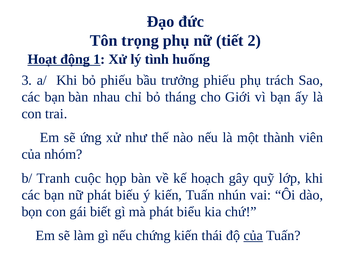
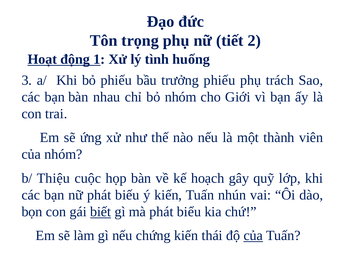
bỏ tháng: tháng -> nhóm
Tranh: Tranh -> Thiệu
biết underline: none -> present
